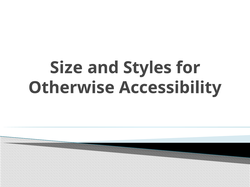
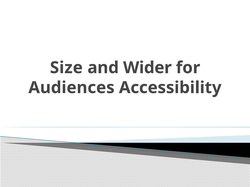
Styles: Styles -> Wider
Otherwise: Otherwise -> Audiences
